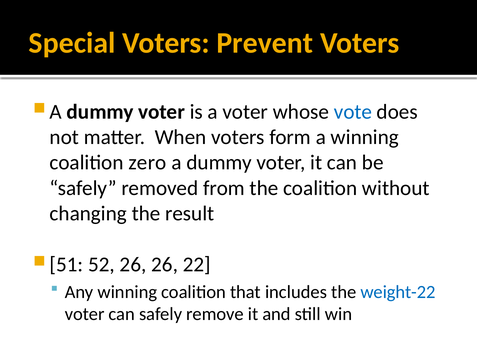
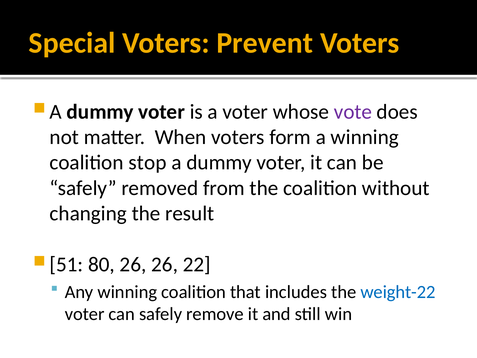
vote colour: blue -> purple
zero: zero -> stop
52: 52 -> 80
